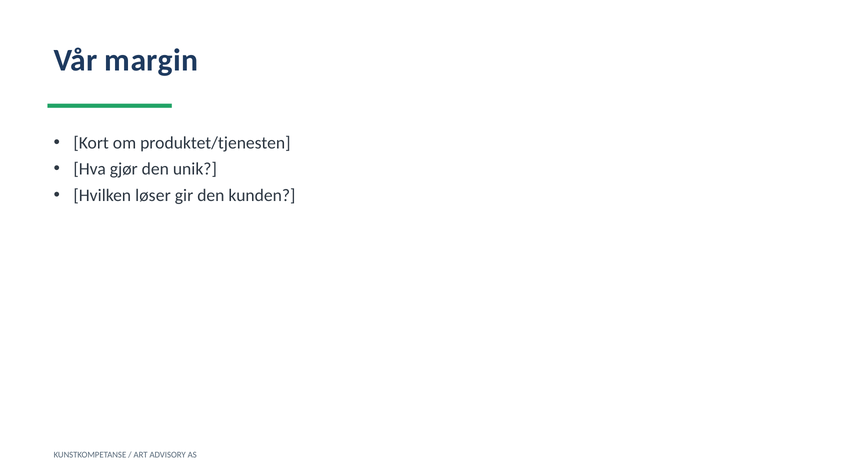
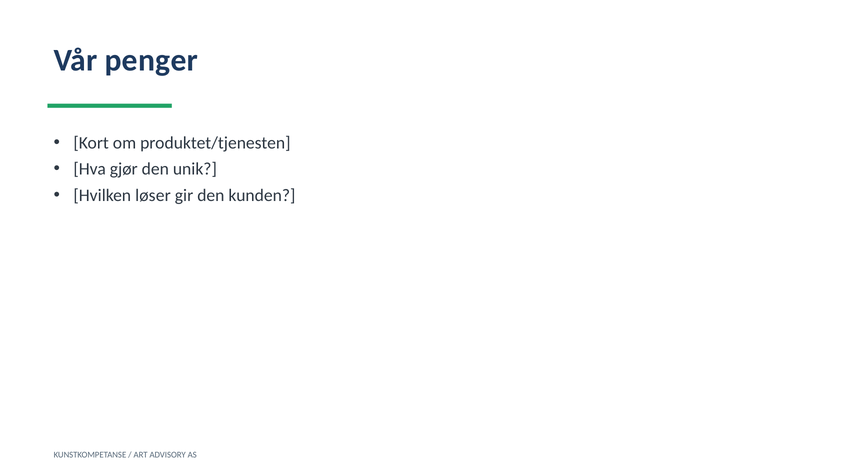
margin: margin -> penger
